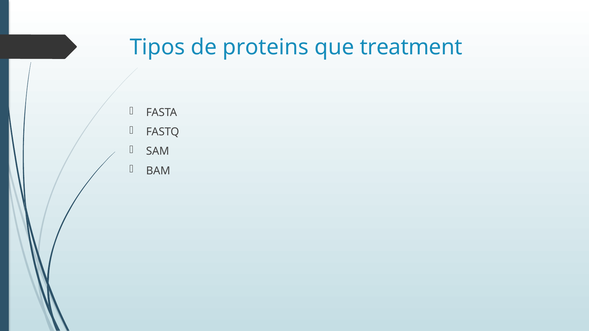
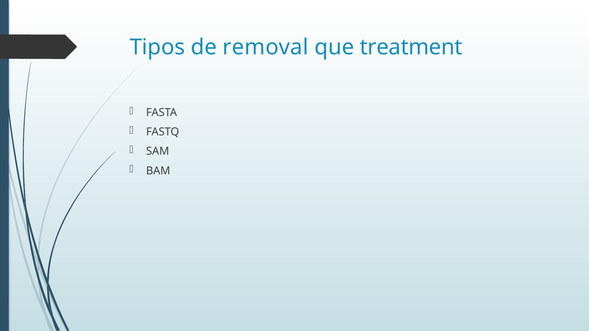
proteins: proteins -> removal
